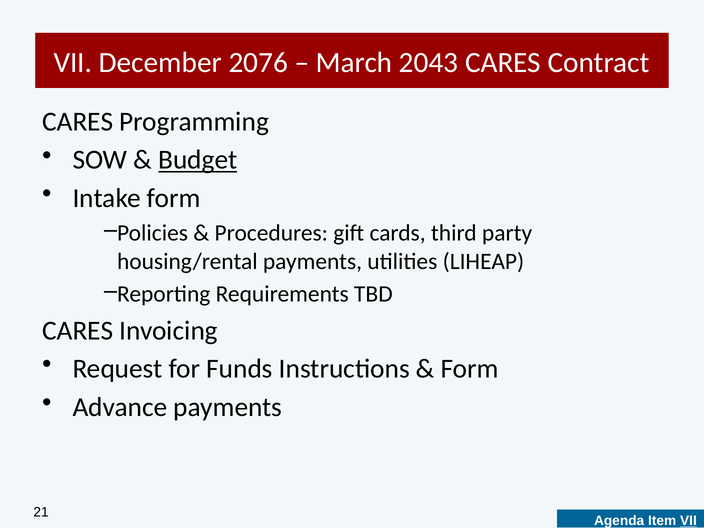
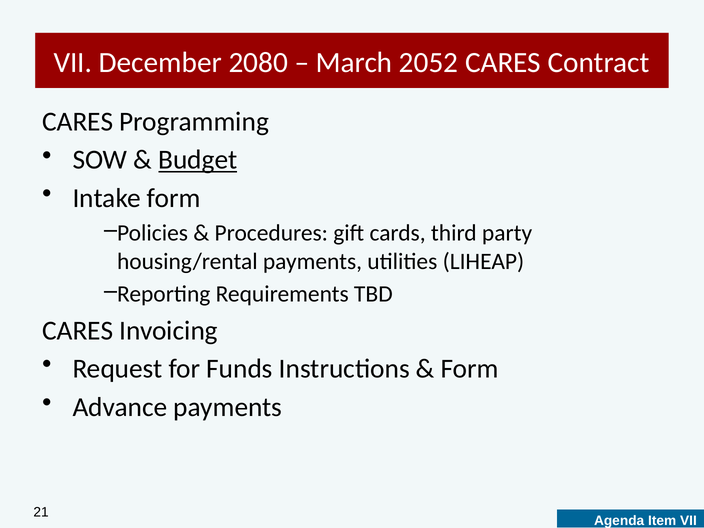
2076: 2076 -> 2080
2043: 2043 -> 2052
VII at (688, 521) underline: present -> none
